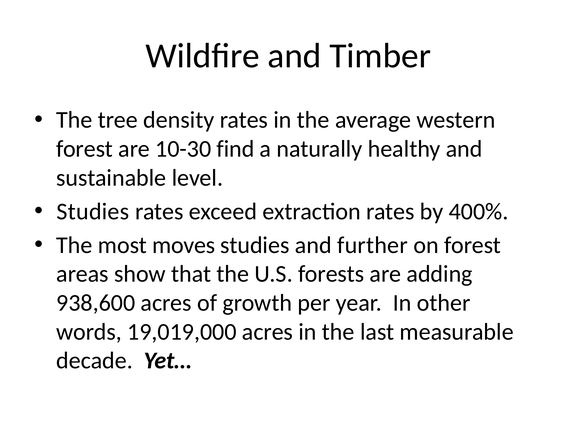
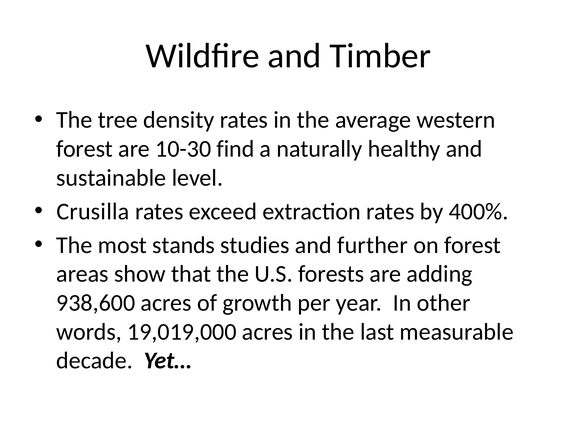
Studies at (93, 211): Studies -> Crusilla
moves: moves -> stands
